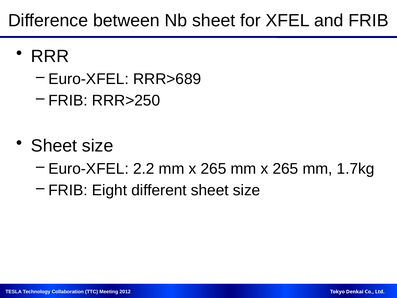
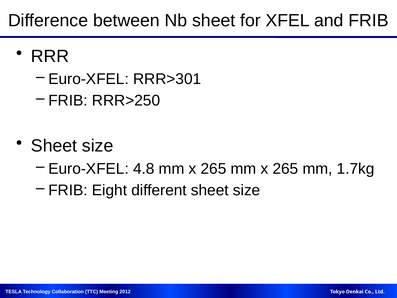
RRR>689: RRR>689 -> RRR>301
2.2: 2.2 -> 4.8
